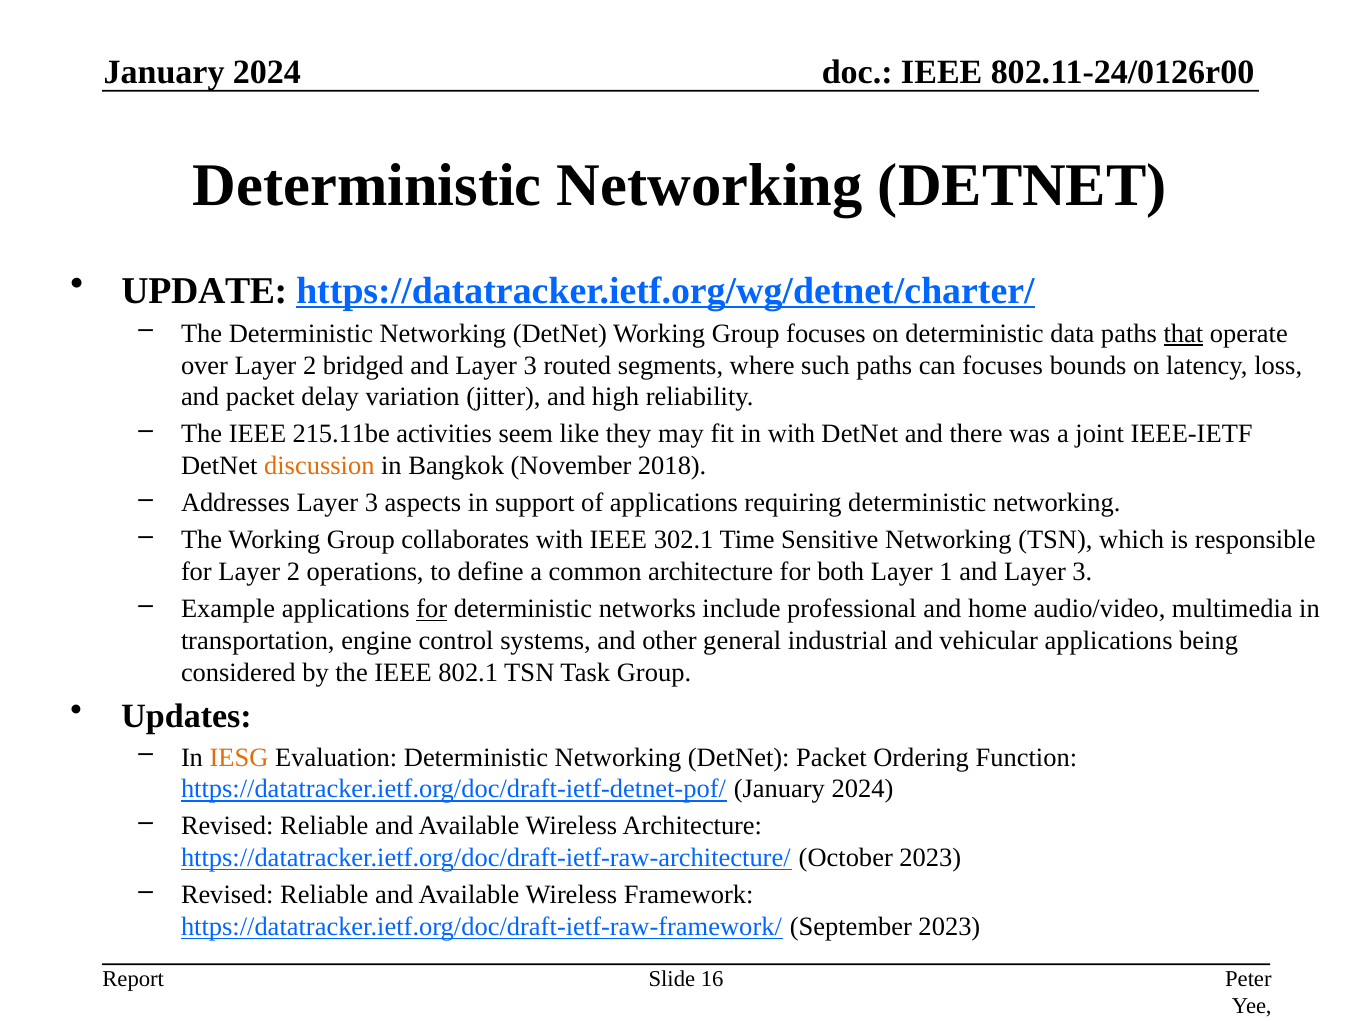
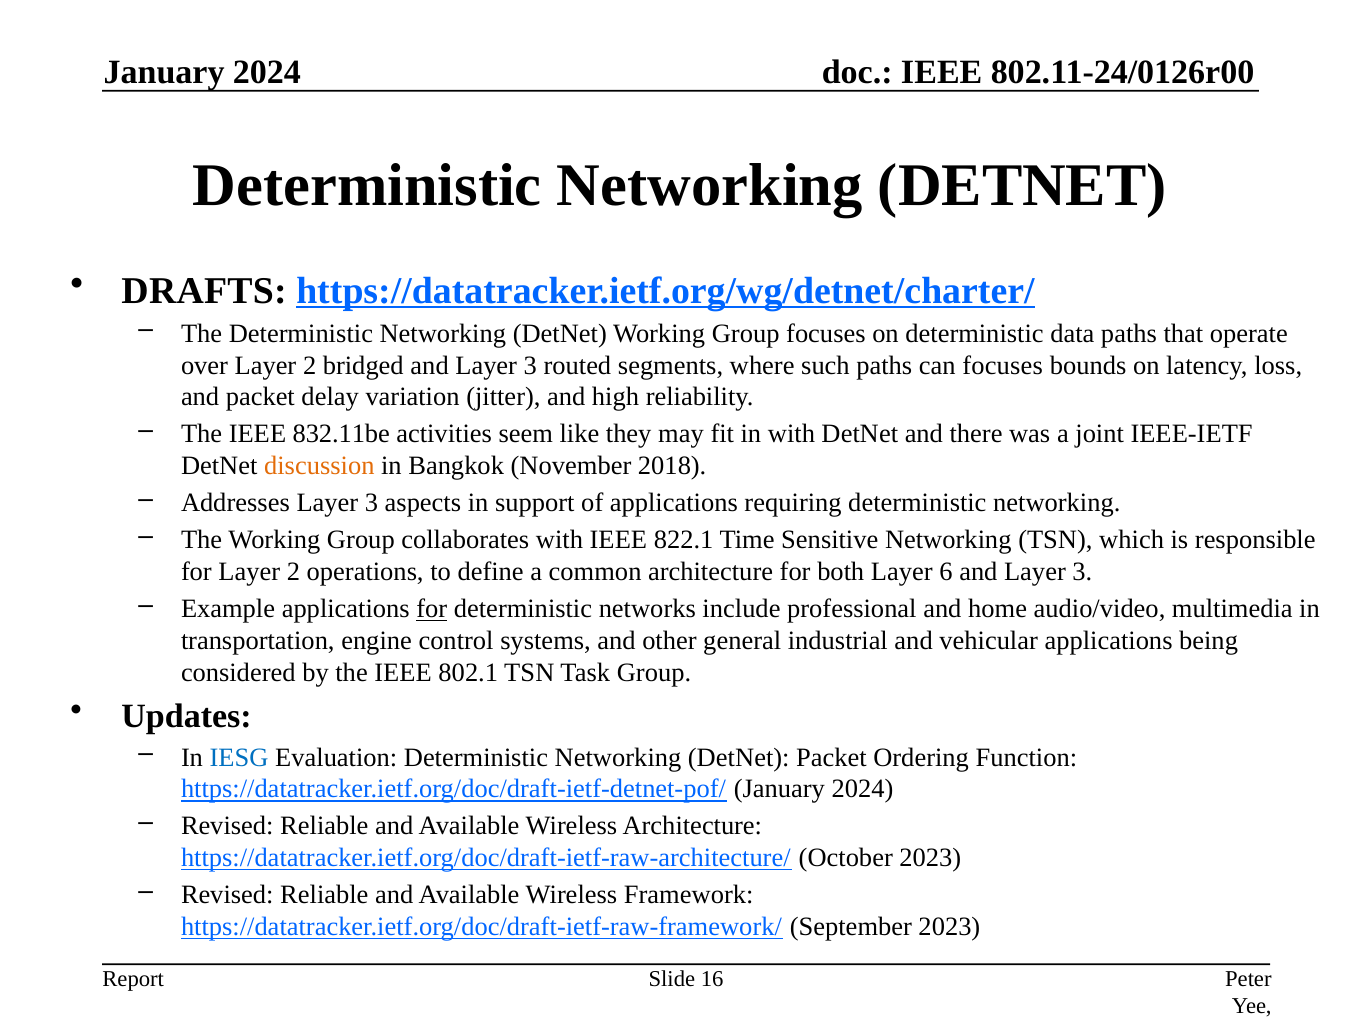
UPDATE: UPDATE -> DRAFTS
that underline: present -> none
215.11be: 215.11be -> 832.11be
302.1: 302.1 -> 822.1
1: 1 -> 6
IESG colour: orange -> blue
